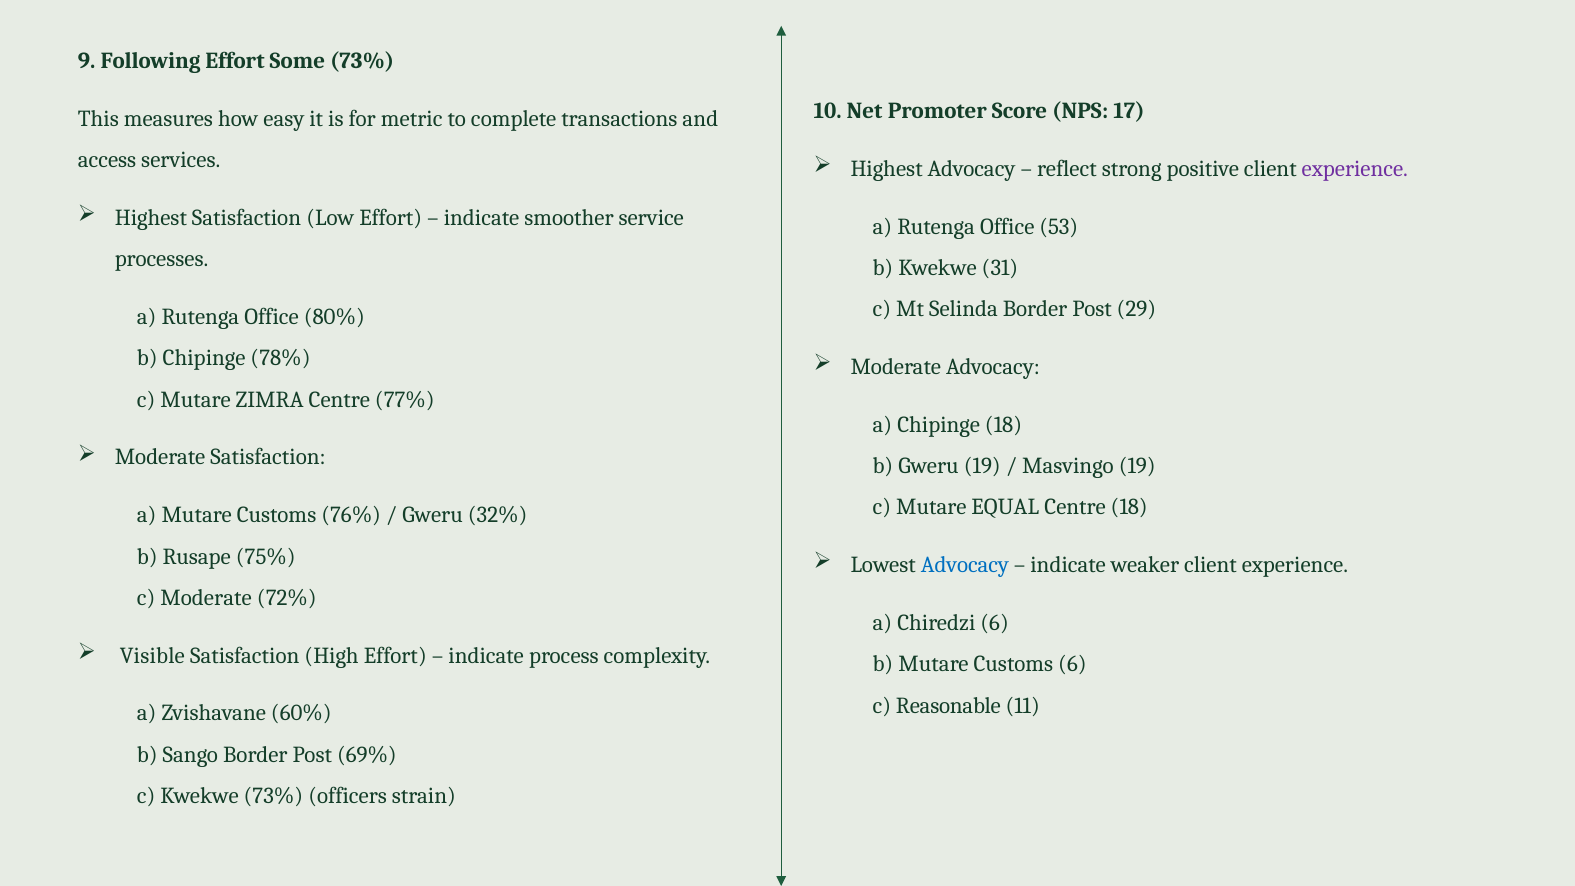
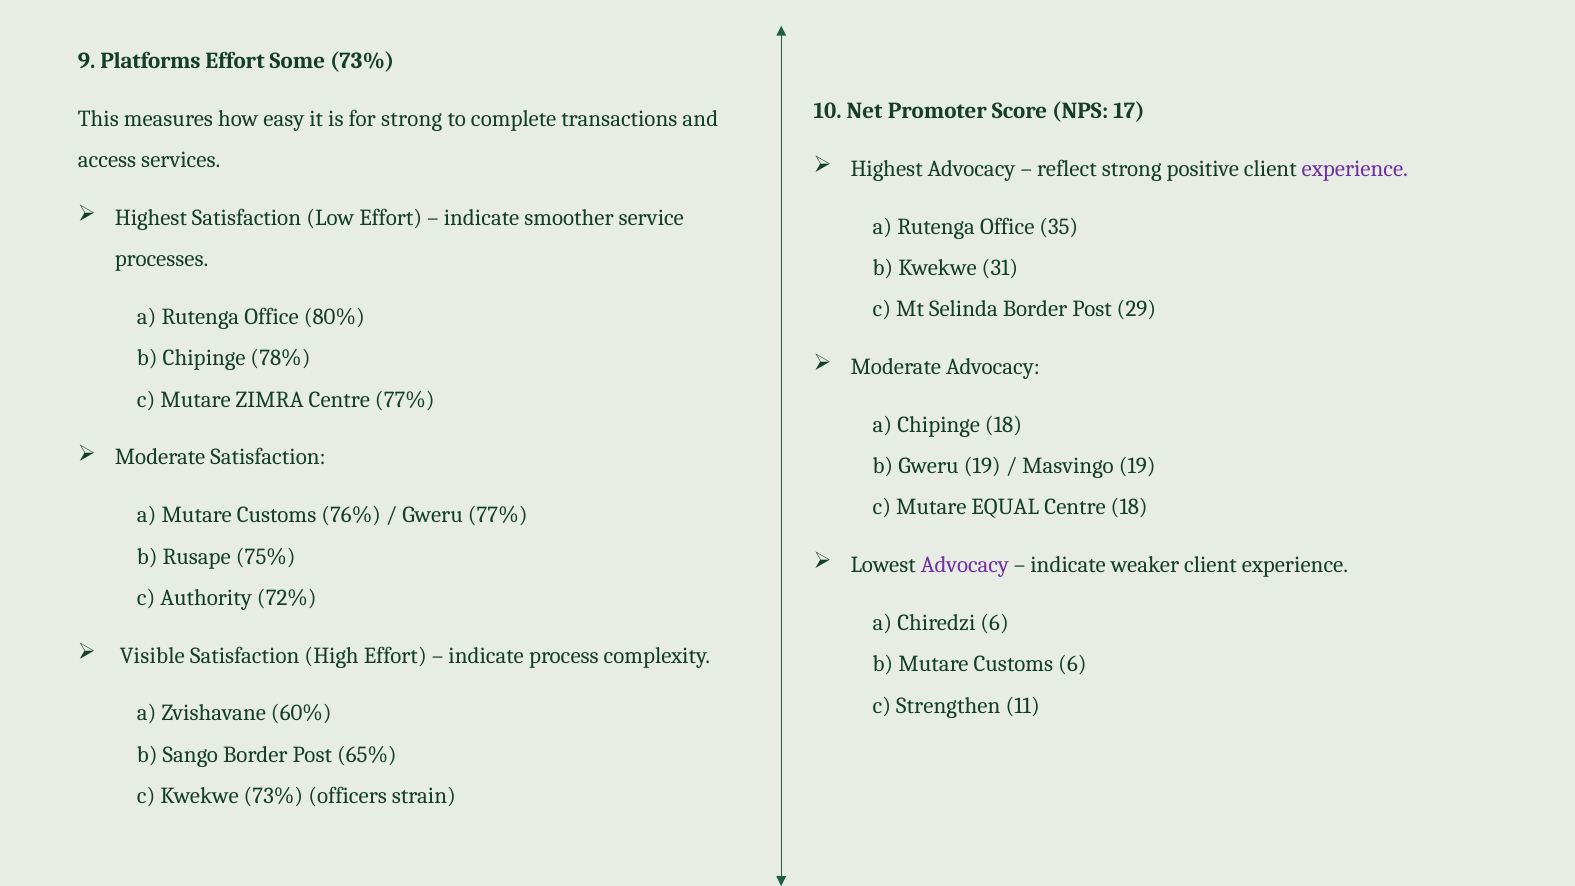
Following: Following -> Platforms
for metric: metric -> strong
53: 53 -> 35
Gweru 32%: 32% -> 77%
Advocacy at (965, 565) colour: blue -> purple
c Moderate: Moderate -> Authority
Reasonable: Reasonable -> Strengthen
69%: 69% -> 65%
